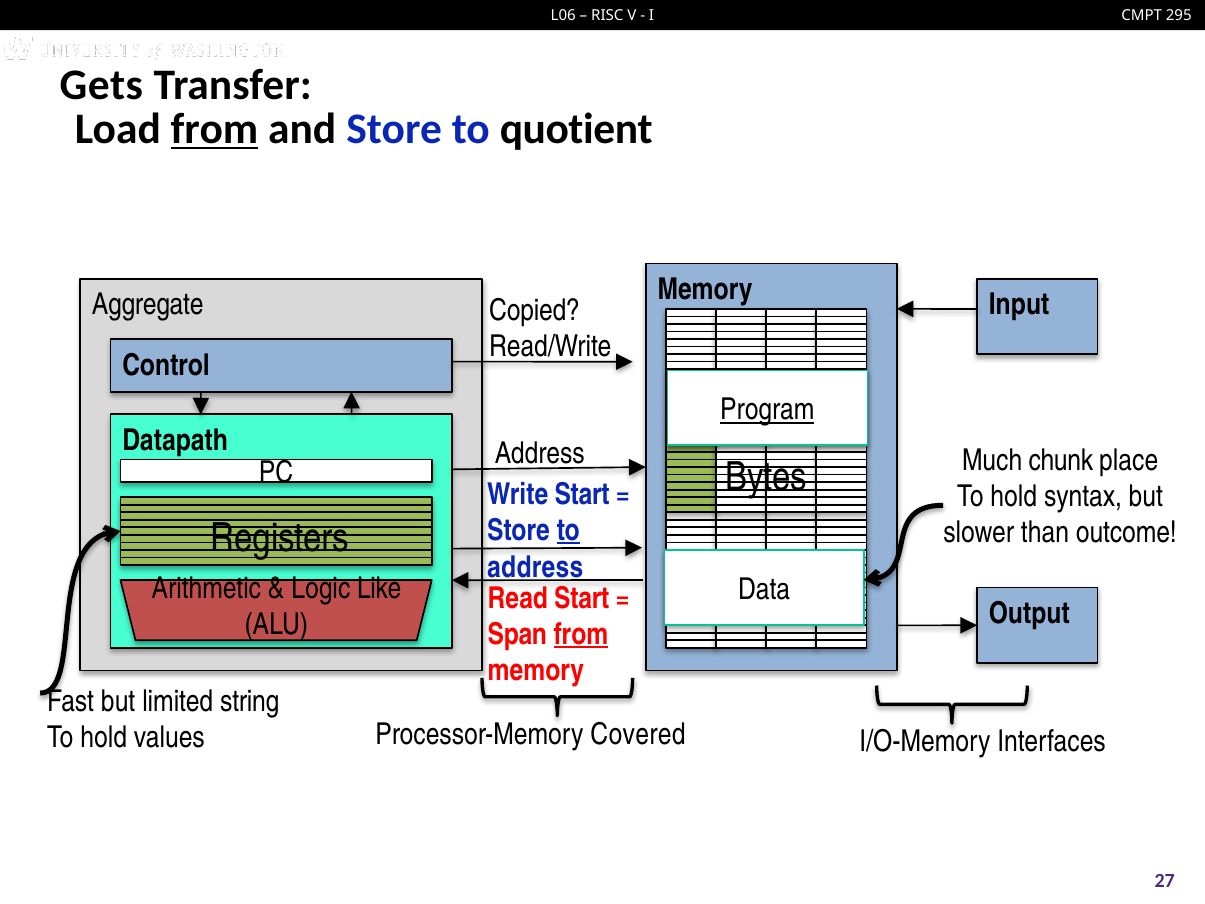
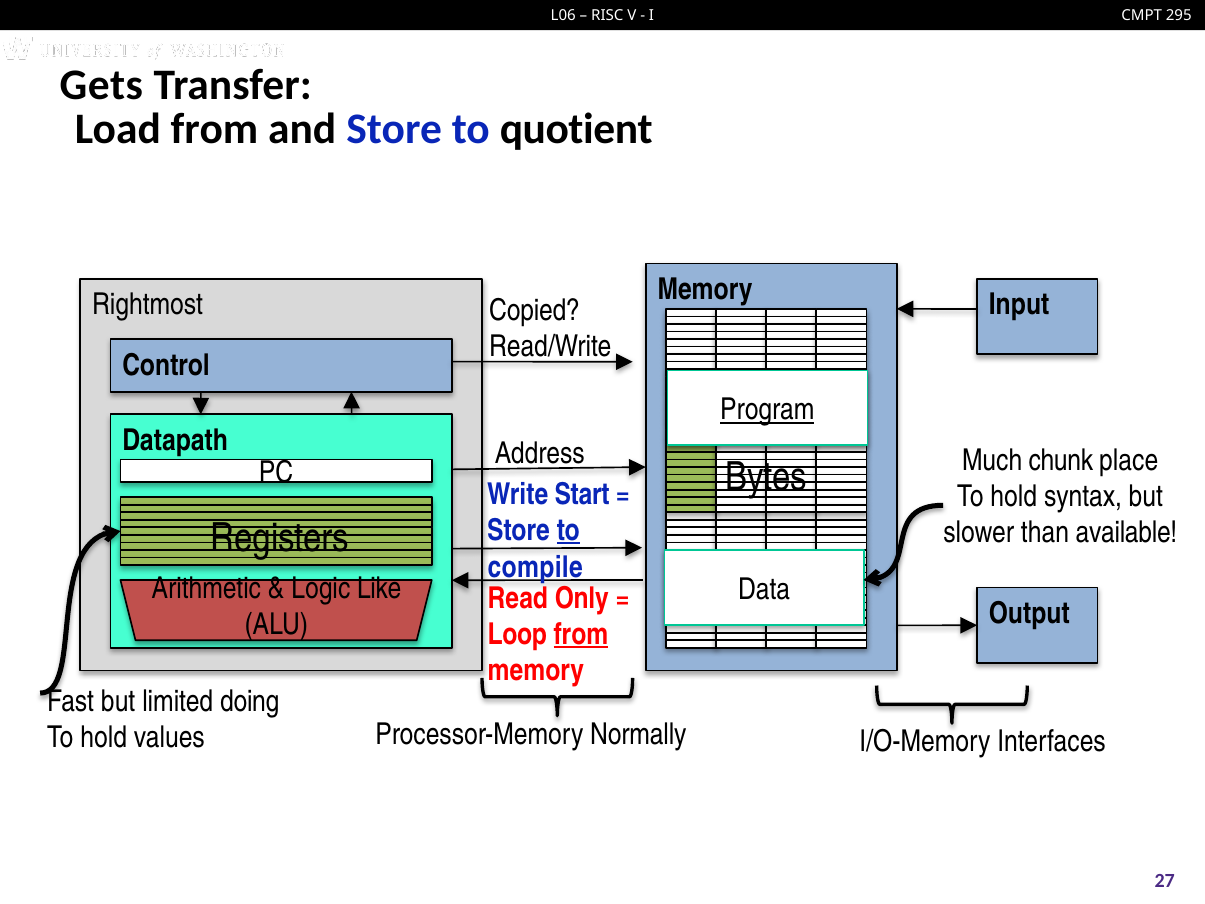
from at (214, 129) underline: present -> none
Aggregate: Aggregate -> Rightmost
outcome: outcome -> available
address at (535, 567): address -> compile
Read Start: Start -> Only
Span: Span -> Loop
string: string -> doing
Covered: Covered -> Normally
